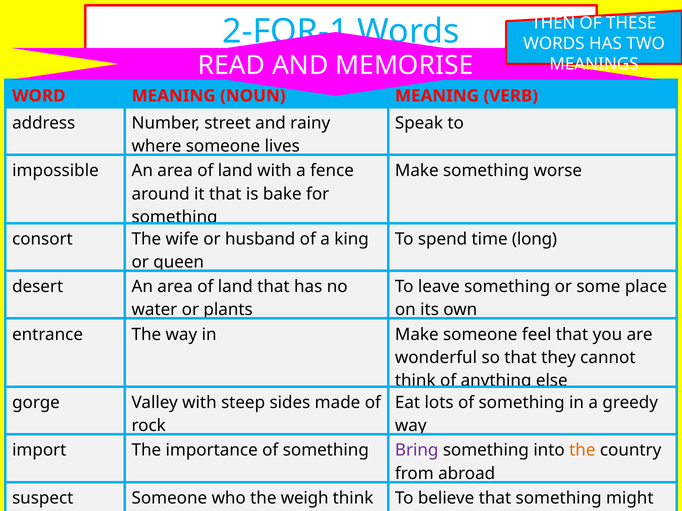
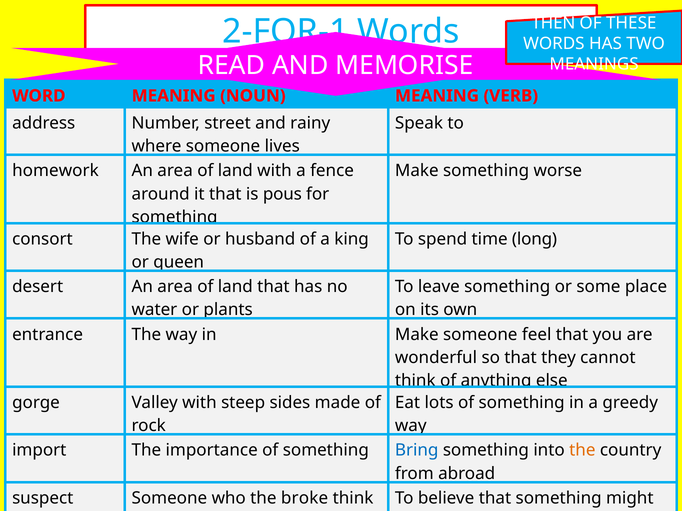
impossible: impossible -> homework
bake: bake -> pous
Bring colour: purple -> blue
weigh: weigh -> broke
